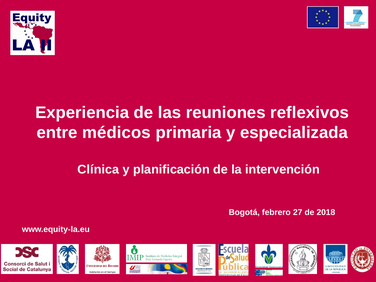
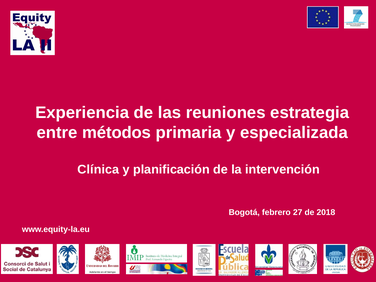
reflexivos: reflexivos -> estrategia
médicos: médicos -> métodos
